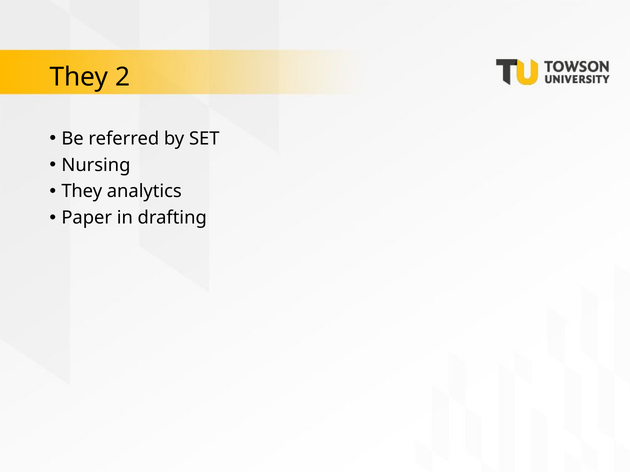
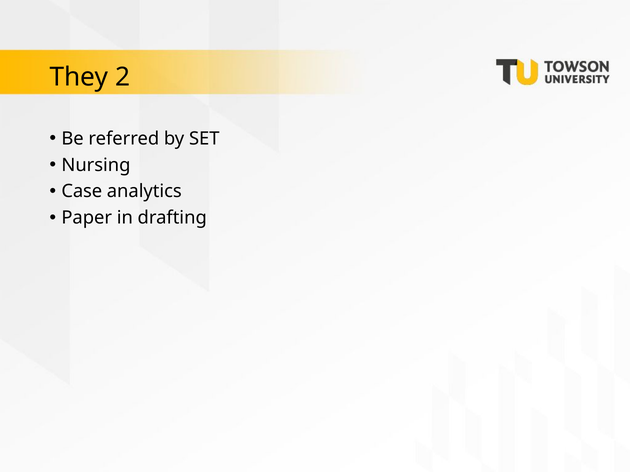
They at (82, 192): They -> Case
